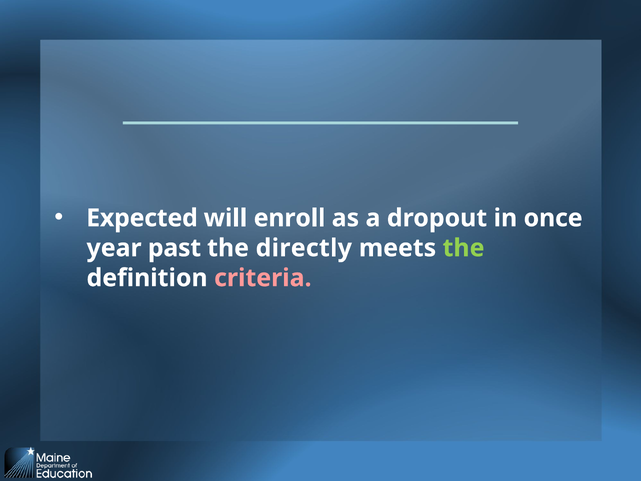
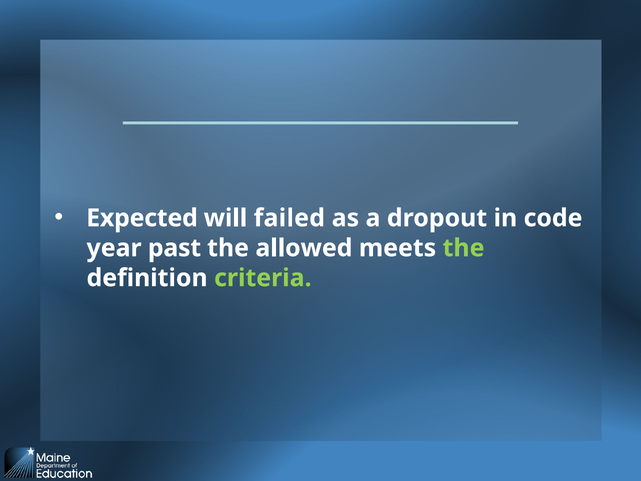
enroll: enroll -> failed
once: once -> code
directly: directly -> allowed
criteria colour: pink -> light green
